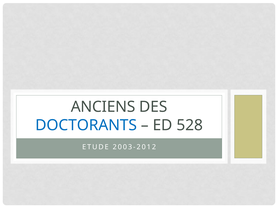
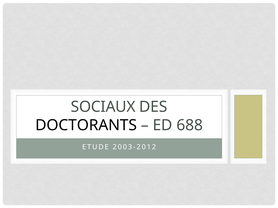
ANCIENS: ANCIENS -> SOCIAUX
DOCTORANTS colour: blue -> black
528: 528 -> 688
